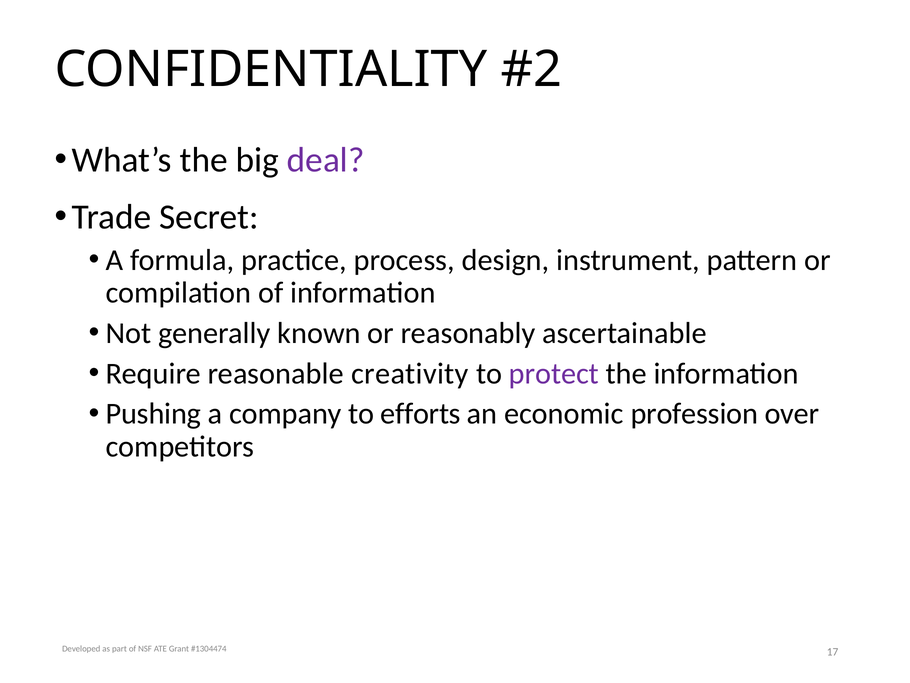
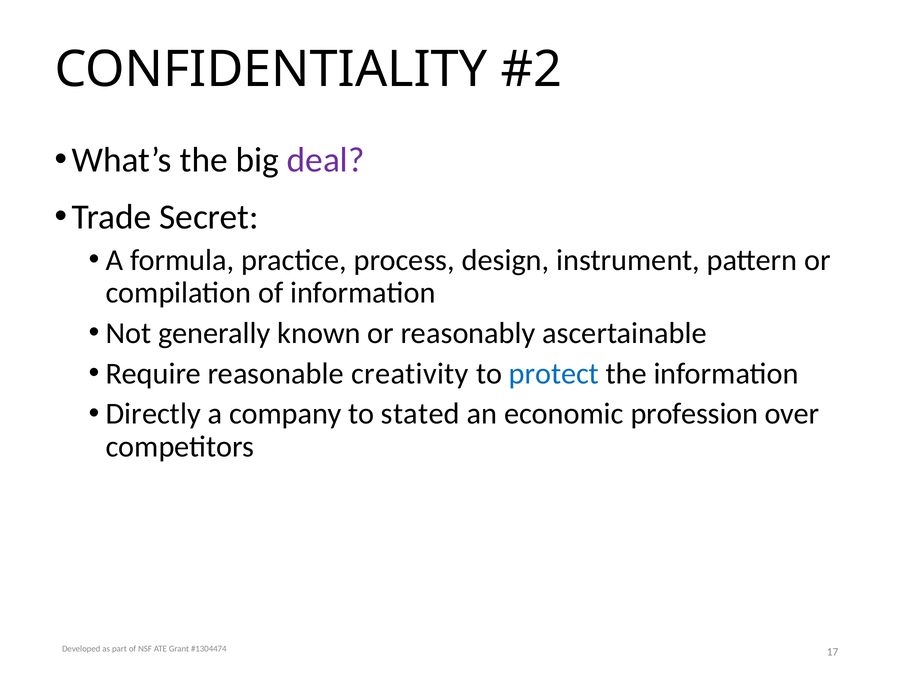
protect colour: purple -> blue
Pushing: Pushing -> Directly
efforts: efforts -> stated
